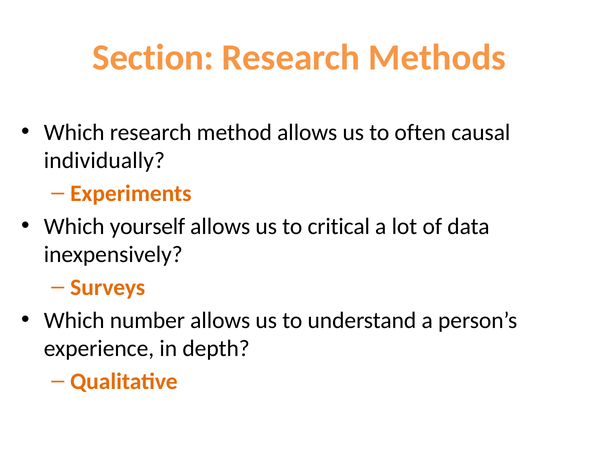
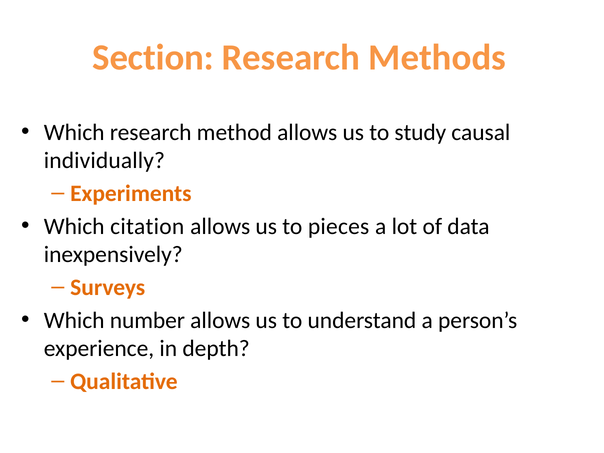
often: often -> study
yourself: yourself -> citation
critical: critical -> pieces
